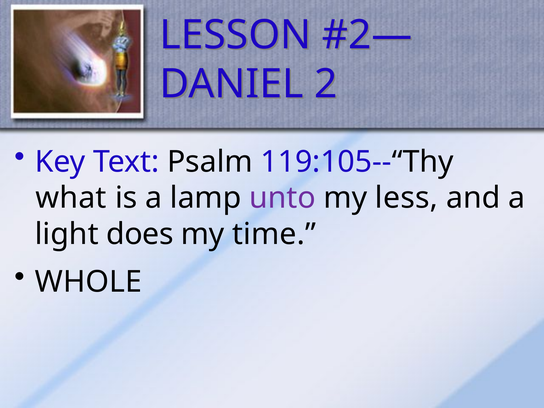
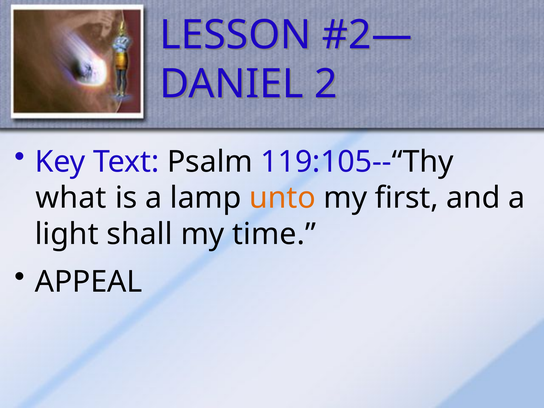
unto colour: purple -> orange
less: less -> first
does: does -> shall
WHOLE: WHOLE -> APPEAL
